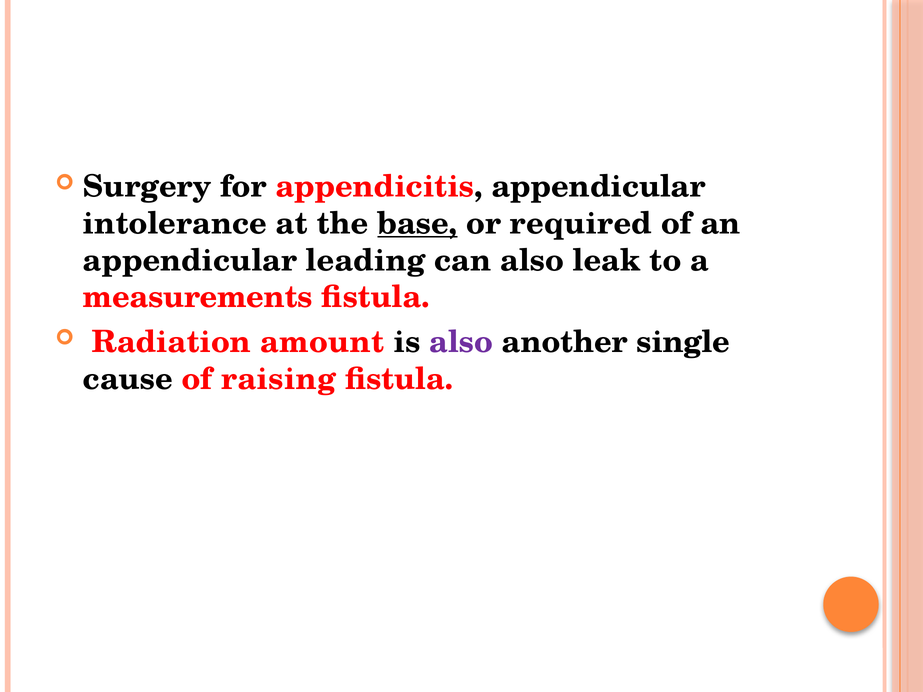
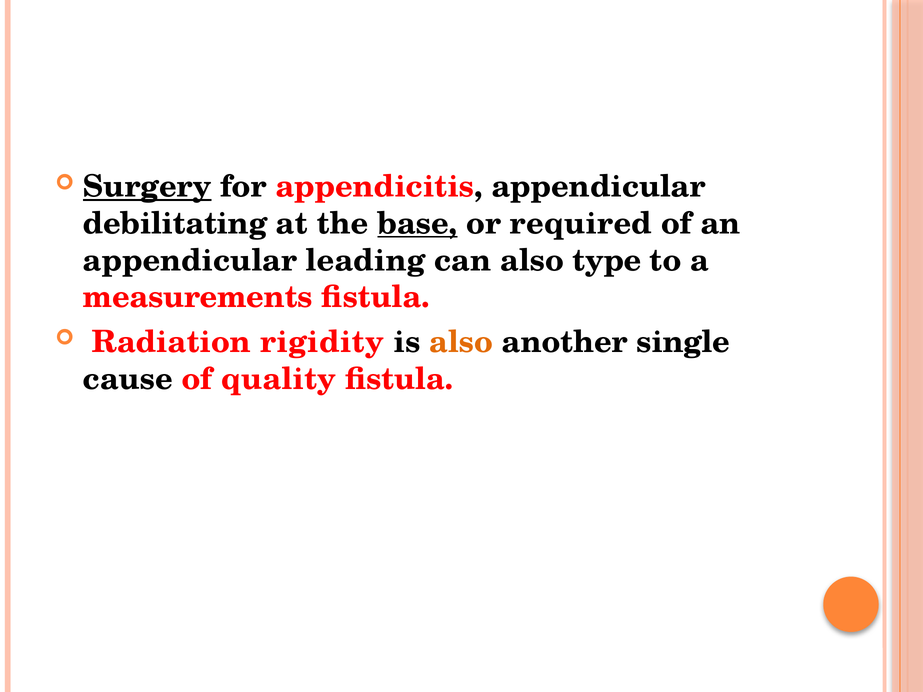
Surgery underline: none -> present
intolerance: intolerance -> debilitating
leak: leak -> type
amount: amount -> rigidity
also at (461, 342) colour: purple -> orange
raising: raising -> quality
